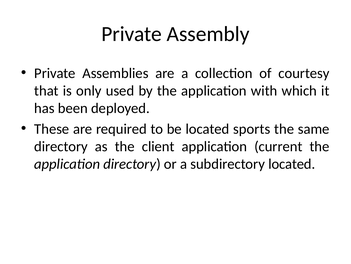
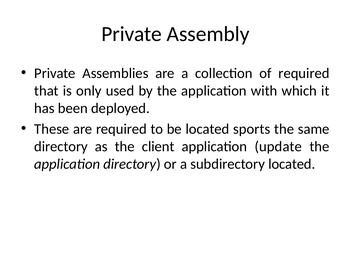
of courtesy: courtesy -> required
current: current -> update
